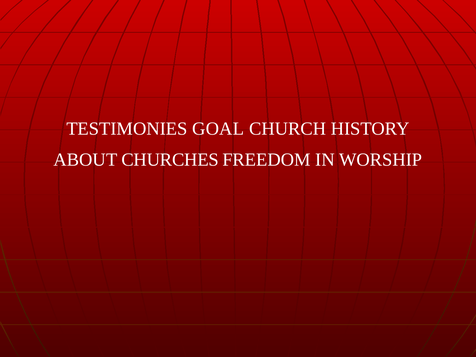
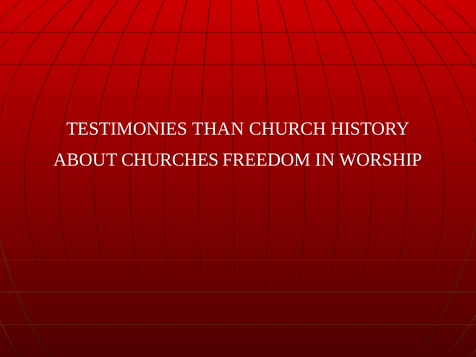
GOAL: GOAL -> THAN
